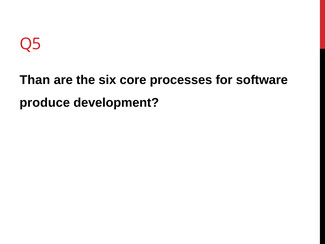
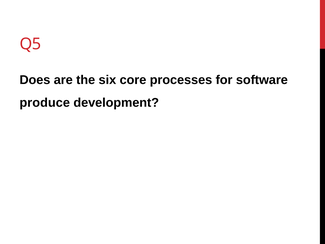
Than: Than -> Does
